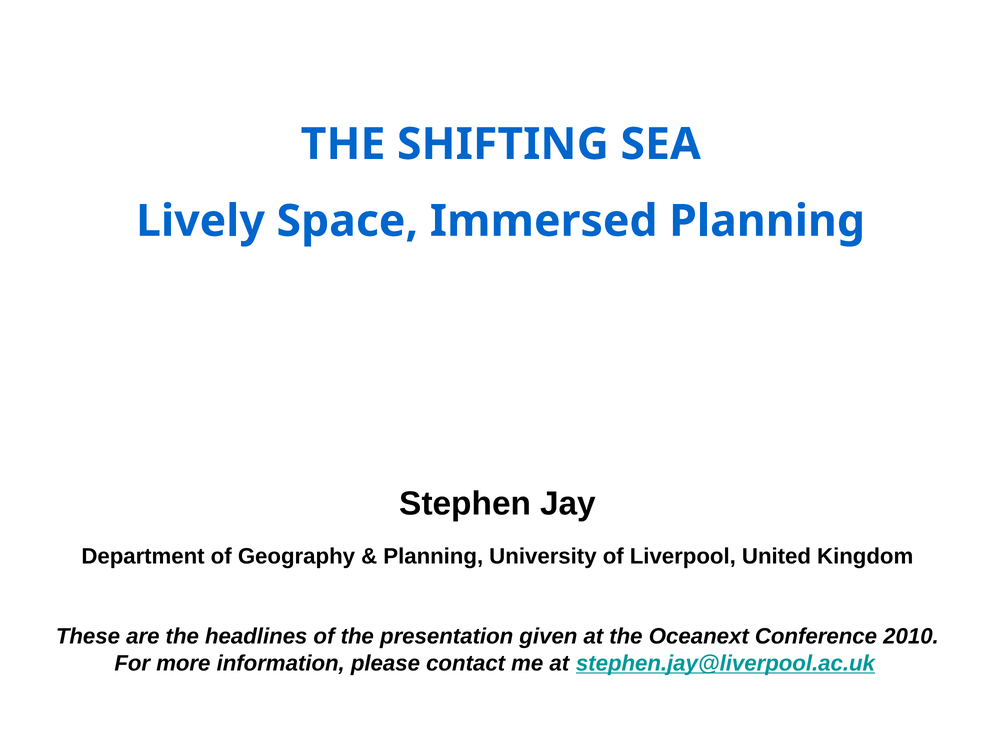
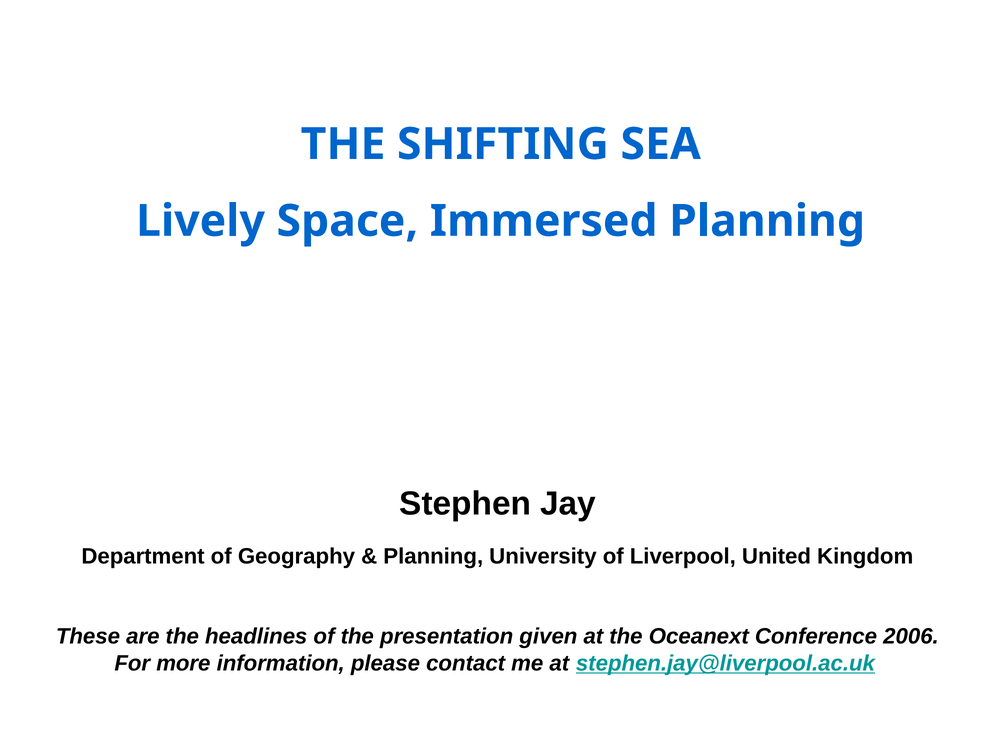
2010: 2010 -> 2006
